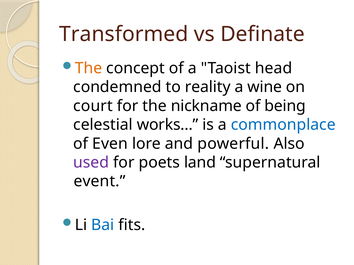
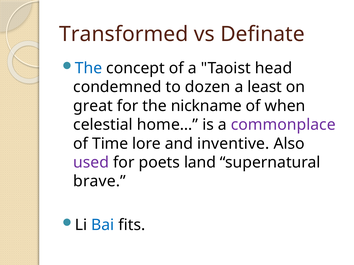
The at (88, 68) colour: orange -> blue
reality: reality -> dozen
wine: wine -> least
court: court -> great
being: being -> when
works…: works… -> home…
commonplace colour: blue -> purple
Even: Even -> Time
powerful: powerful -> inventive
event: event -> brave
